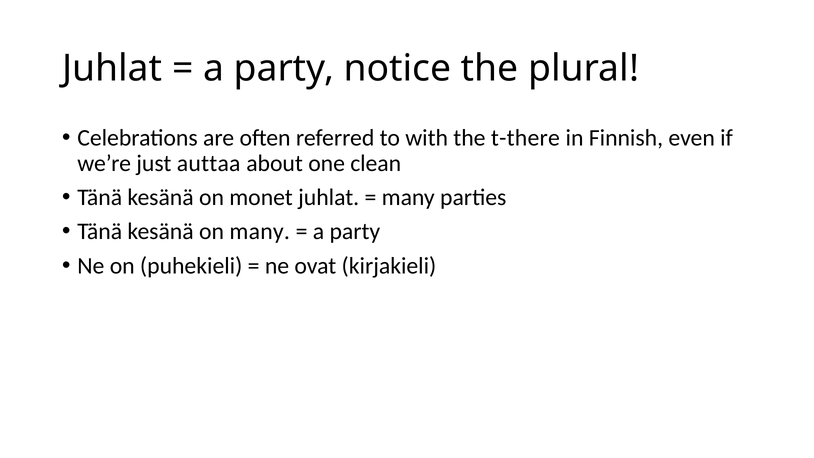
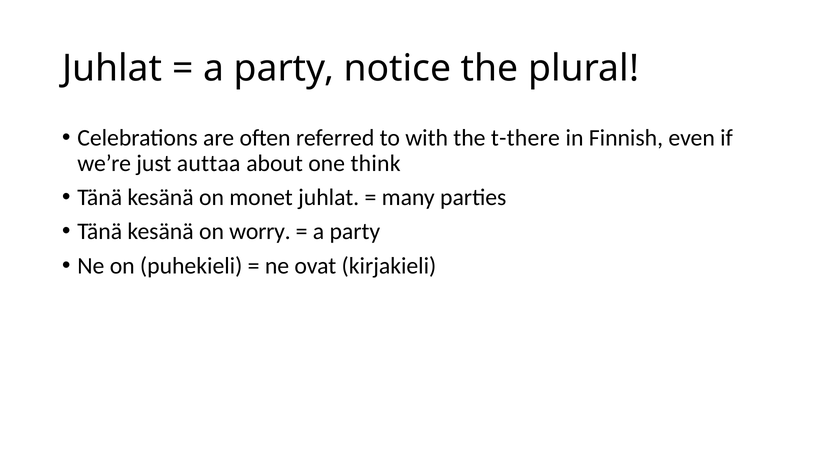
clean: clean -> think
on many: many -> worry
